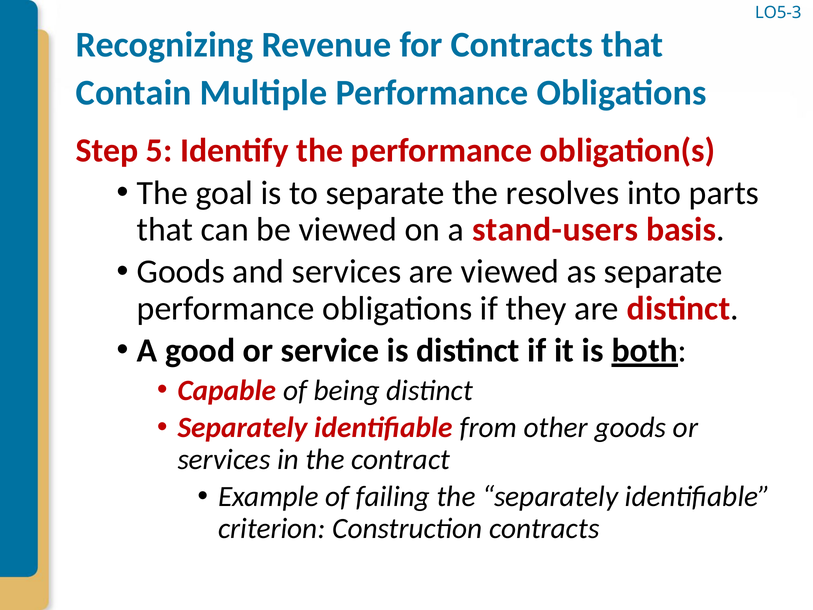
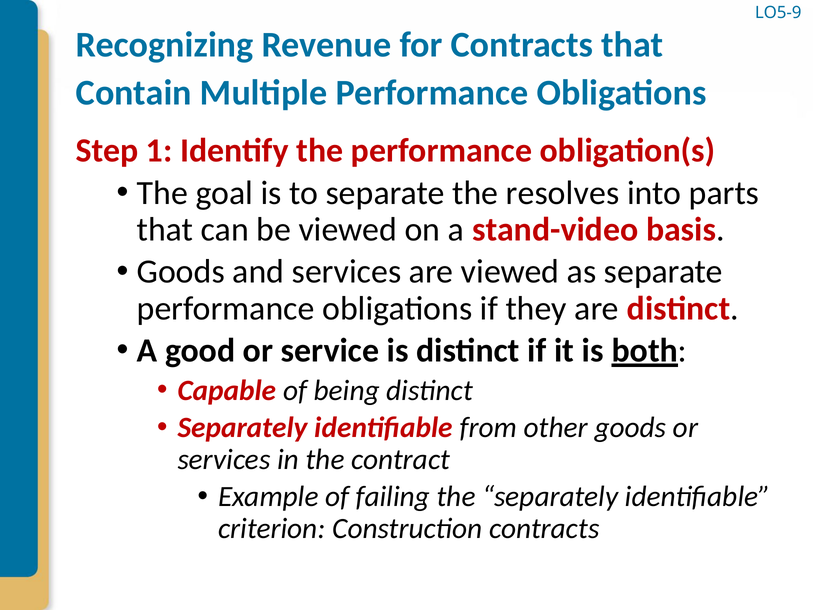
LO5-3: LO5-3 -> LO5-9
5: 5 -> 1
stand-users: stand-users -> stand-video
